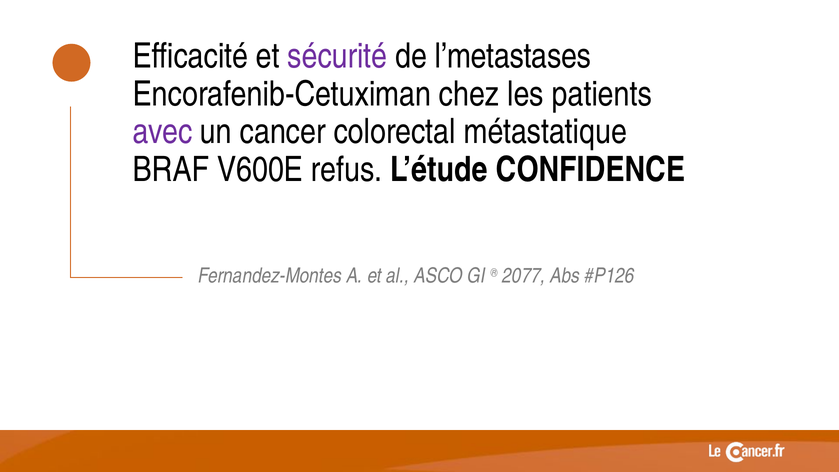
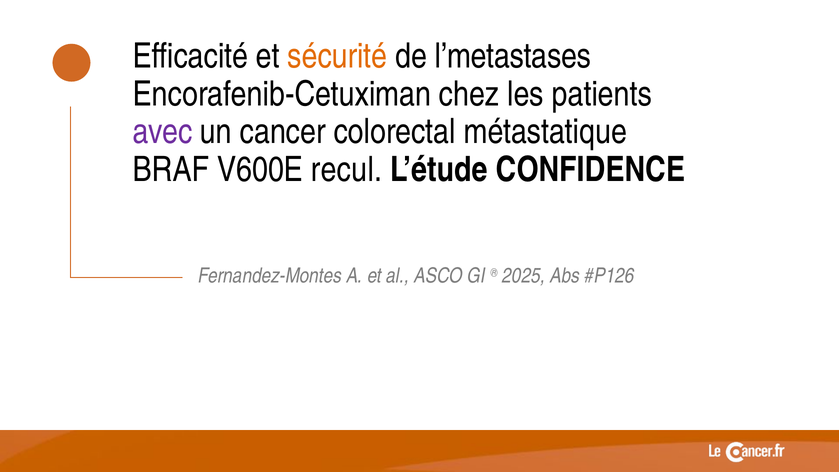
sécurité colour: purple -> orange
refus: refus -> recul
2077: 2077 -> 2025
